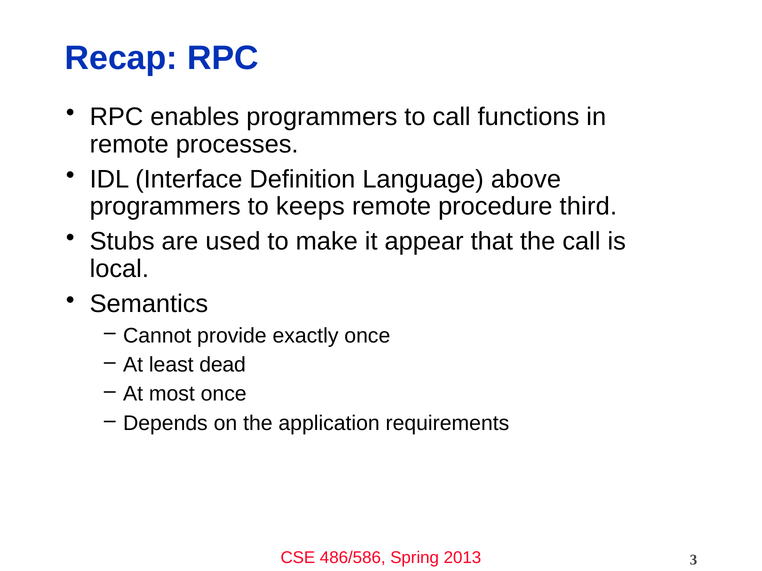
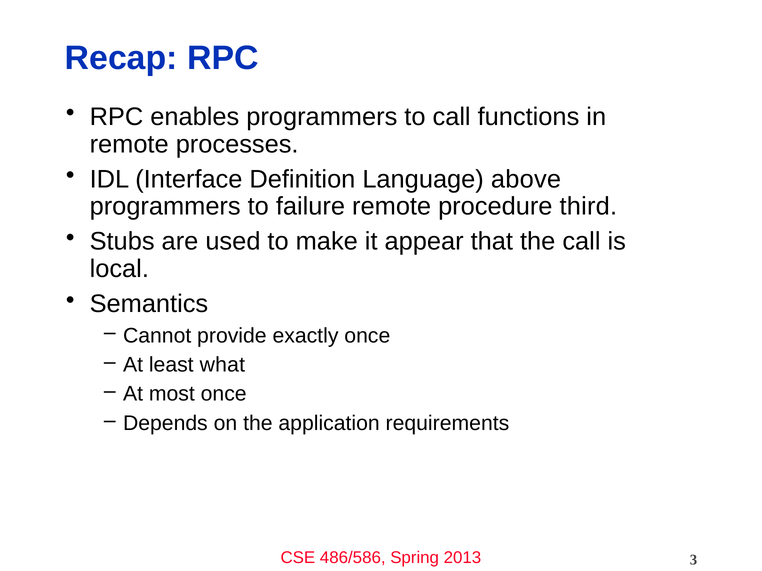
keeps: keeps -> failure
dead: dead -> what
